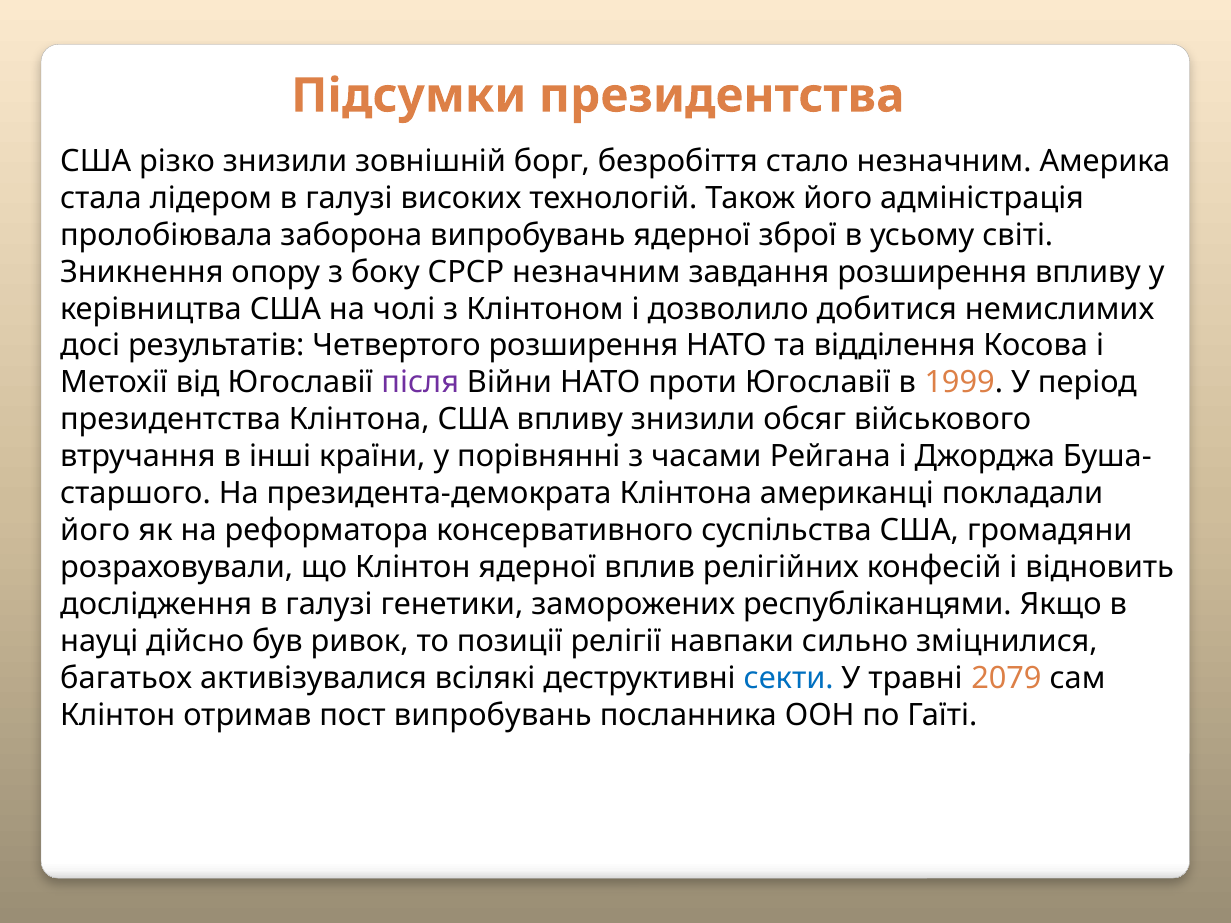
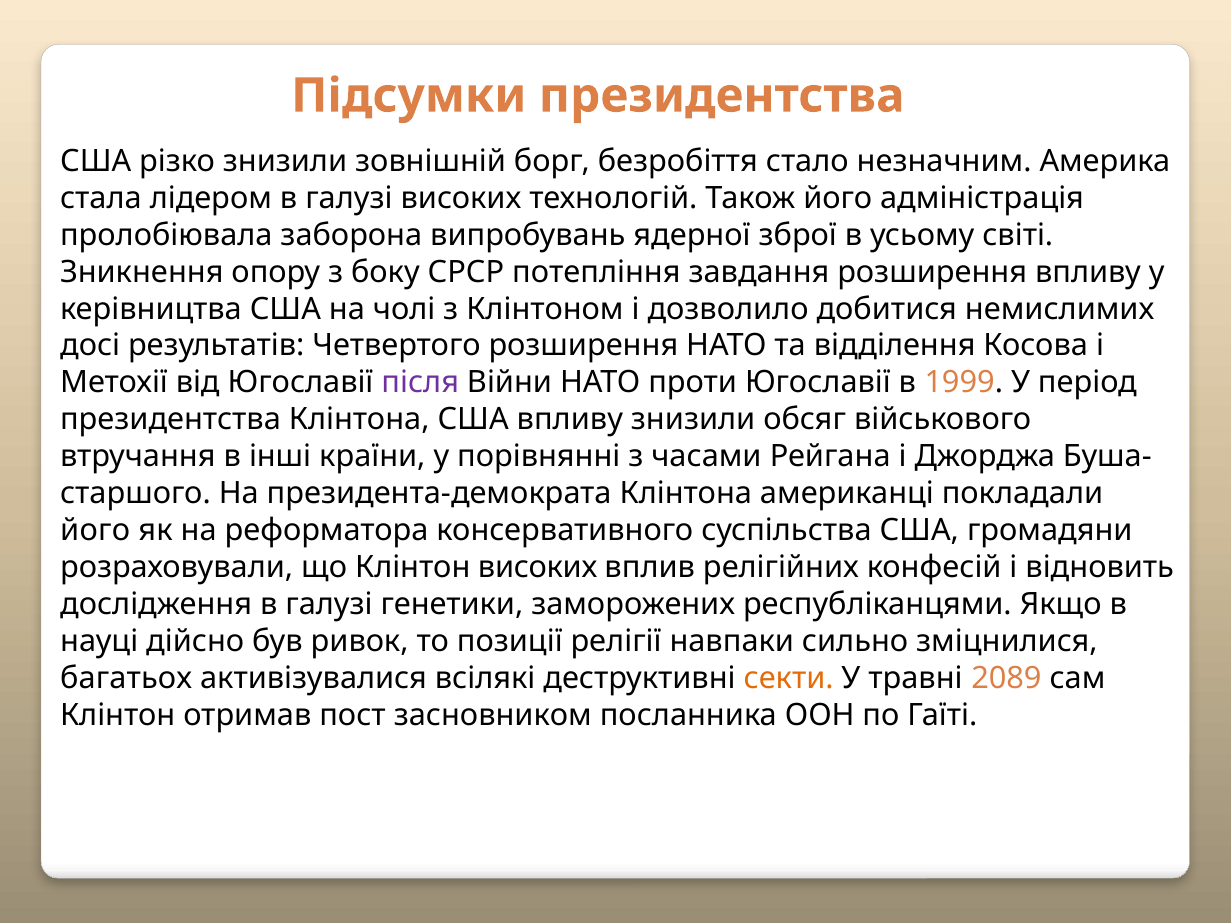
СРСР незначним: незначним -> потепління
Клінтон ядерної: ядерної -> високих
секти colour: blue -> orange
2079: 2079 -> 2089
пост випробувань: випробувань -> засновником
